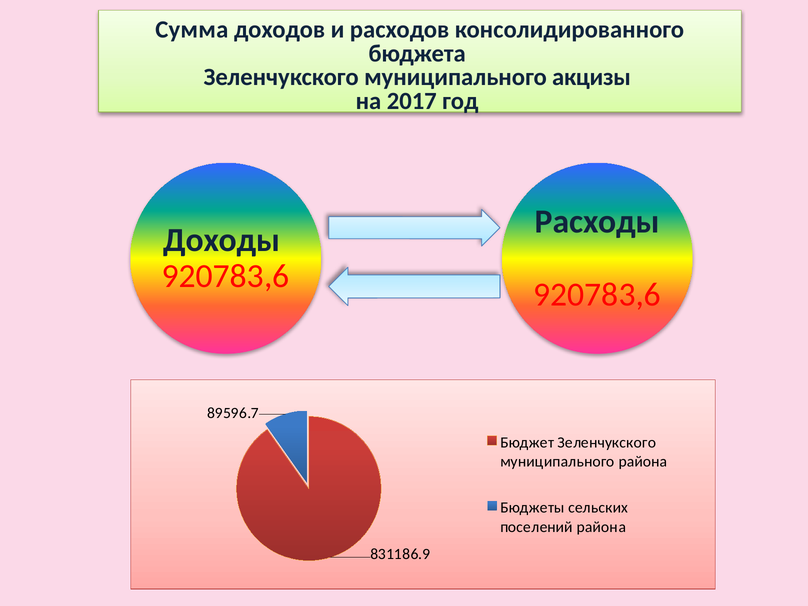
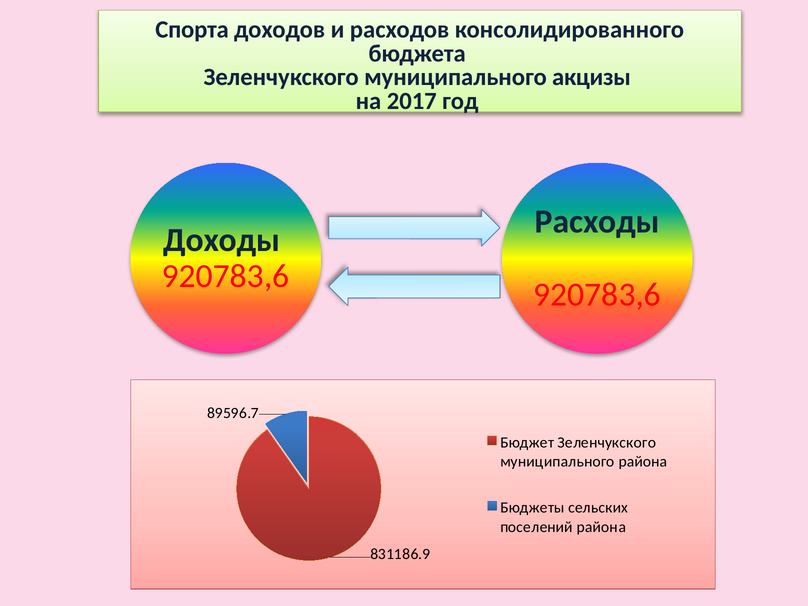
Сумма: Сумма -> Спорта
